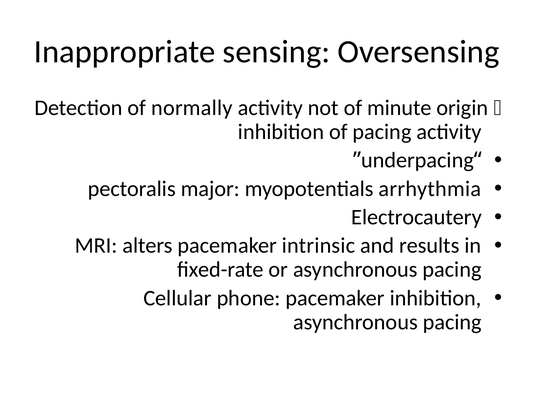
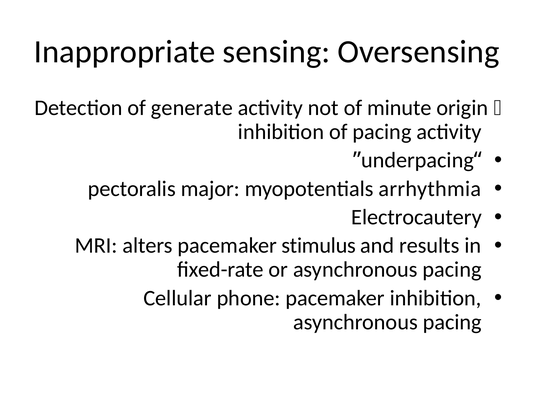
normally: normally -> generate
intrinsic: intrinsic -> stimulus
